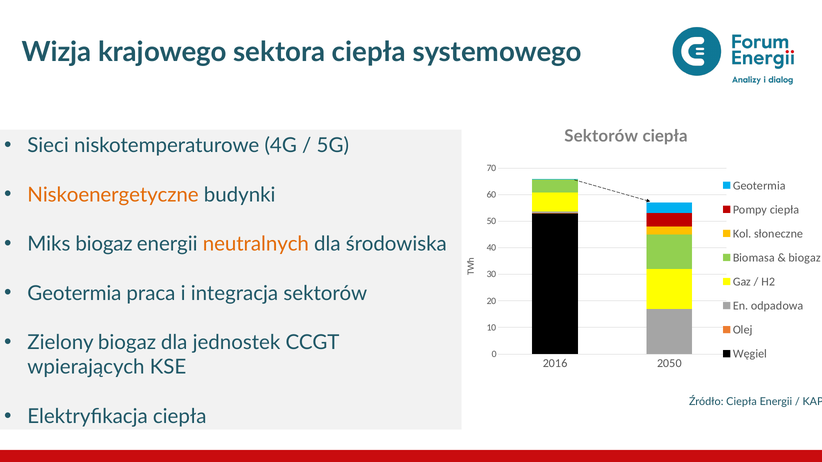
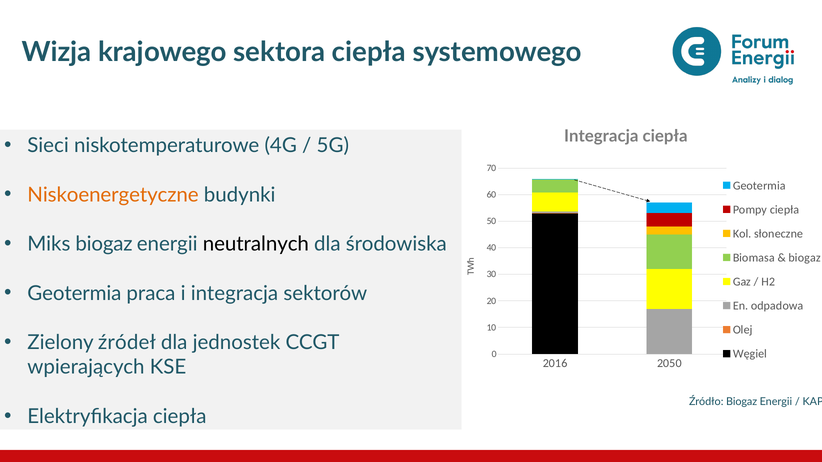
Sektorów at (601, 136): Sektorów -> Integracja
neutralnych colour: orange -> black
Zielony biogaz: biogaz -> źródeł
Źródło Ciepła: Ciepła -> Biogaz
